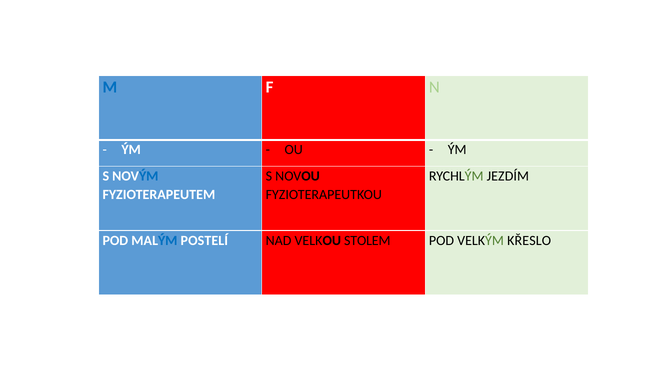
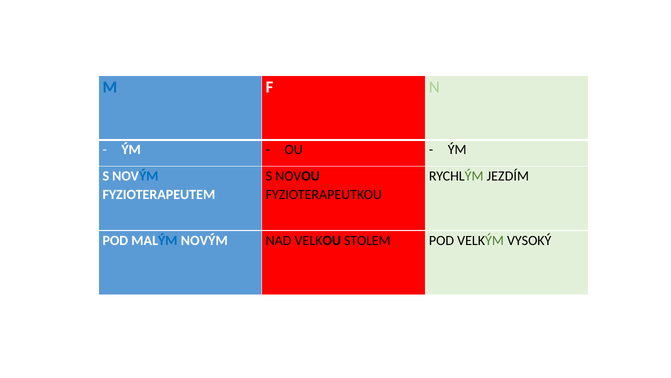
MALÝM POSTELÍ: POSTELÍ -> NOVÝM
KŘESLO: KŘESLO -> VYSOKÝ
